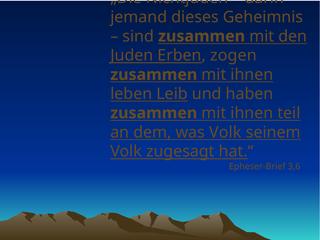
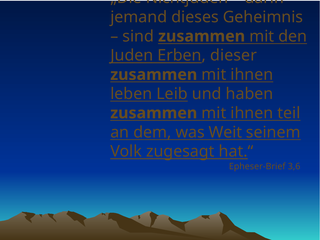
zogen: zogen -> dieser
was Volk: Volk -> Weit
